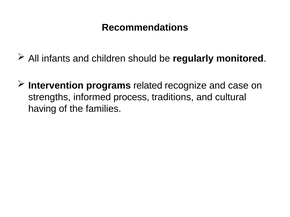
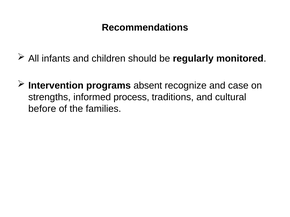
related: related -> absent
having: having -> before
